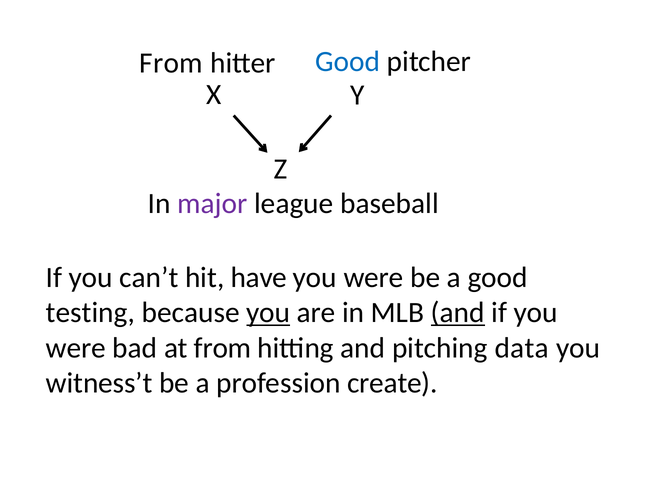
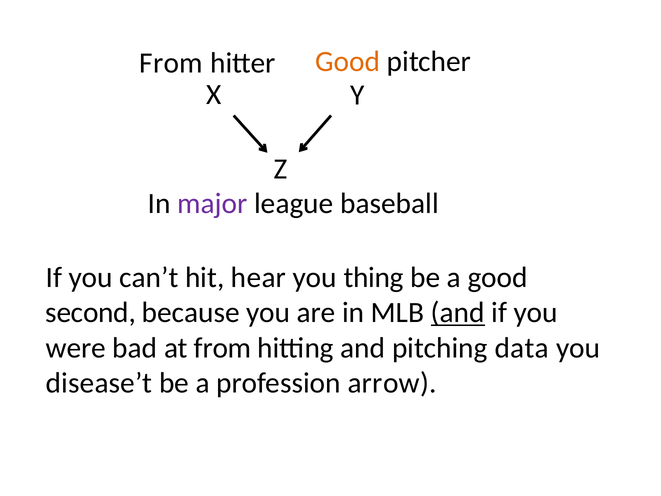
Good at (348, 62) colour: blue -> orange
have: have -> hear
were at (374, 277): were -> thing
testing: testing -> second
you at (268, 313) underline: present -> none
witness’t: witness’t -> disease’t
create: create -> arrow
